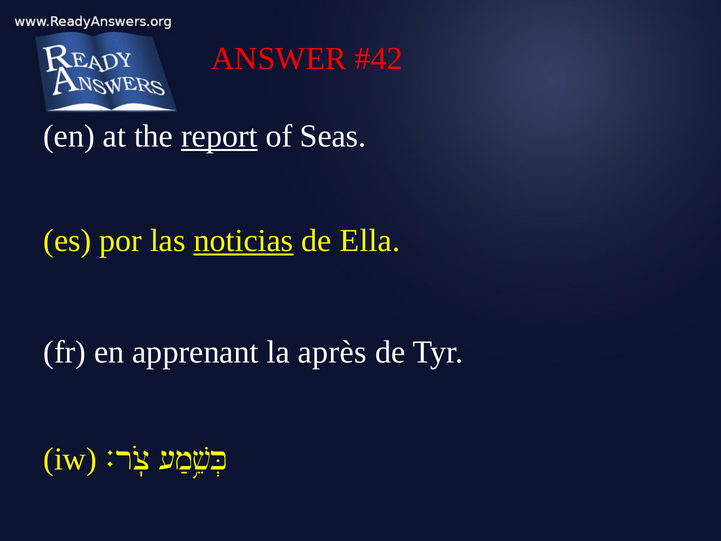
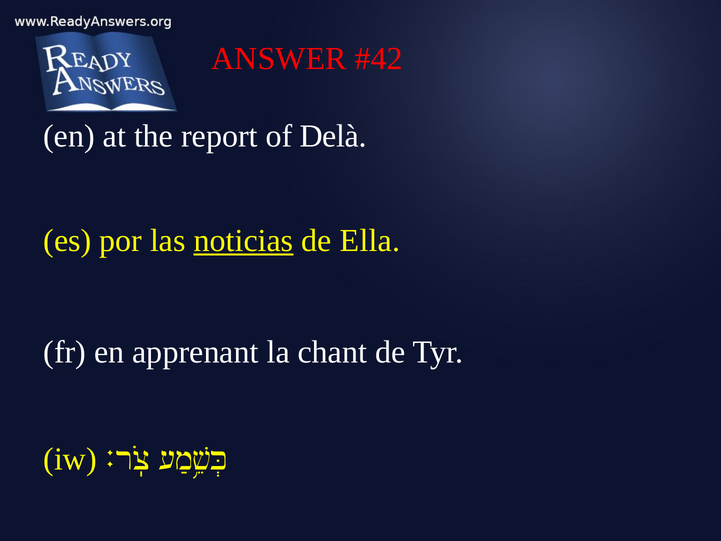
report underline: present -> none
Seas: Seas -> Delà
après: après -> chant
